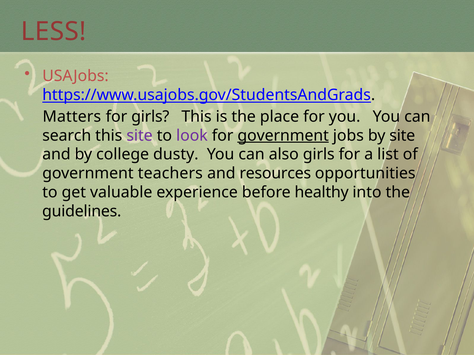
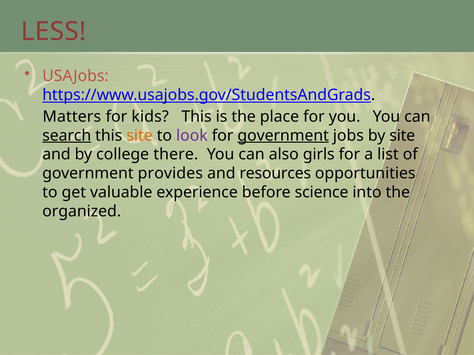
for girls: girls -> kids
search underline: none -> present
site at (140, 136) colour: purple -> orange
dusty: dusty -> there
teachers: teachers -> provides
healthy: healthy -> science
guidelines: guidelines -> organized
